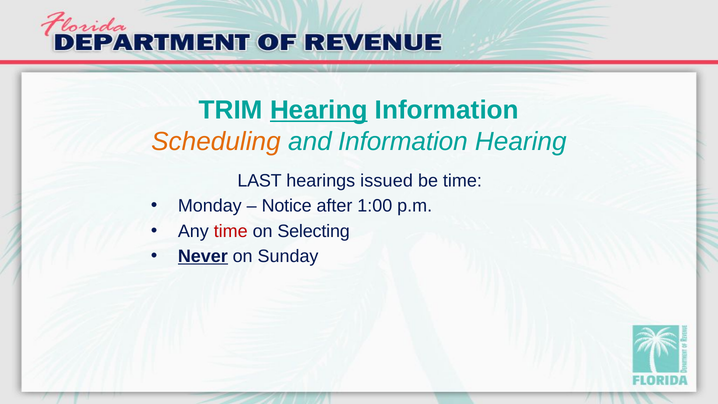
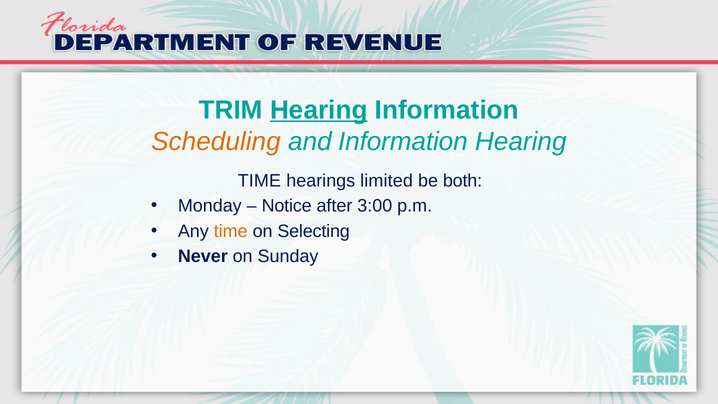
LAST at (260, 181): LAST -> TIME
issued: issued -> limited
be time: time -> both
1:00: 1:00 -> 3:00
time at (231, 231) colour: red -> orange
Never underline: present -> none
